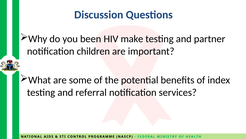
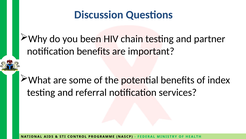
make: make -> chain
notification children: children -> benefits
